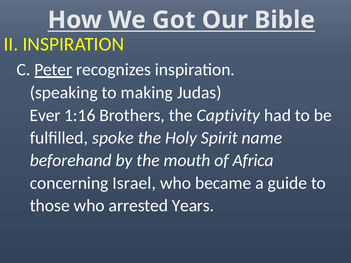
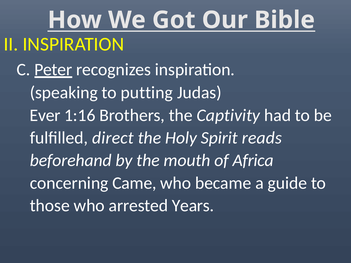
making: making -> putting
spoke: spoke -> direct
name: name -> reads
Israel: Israel -> Came
